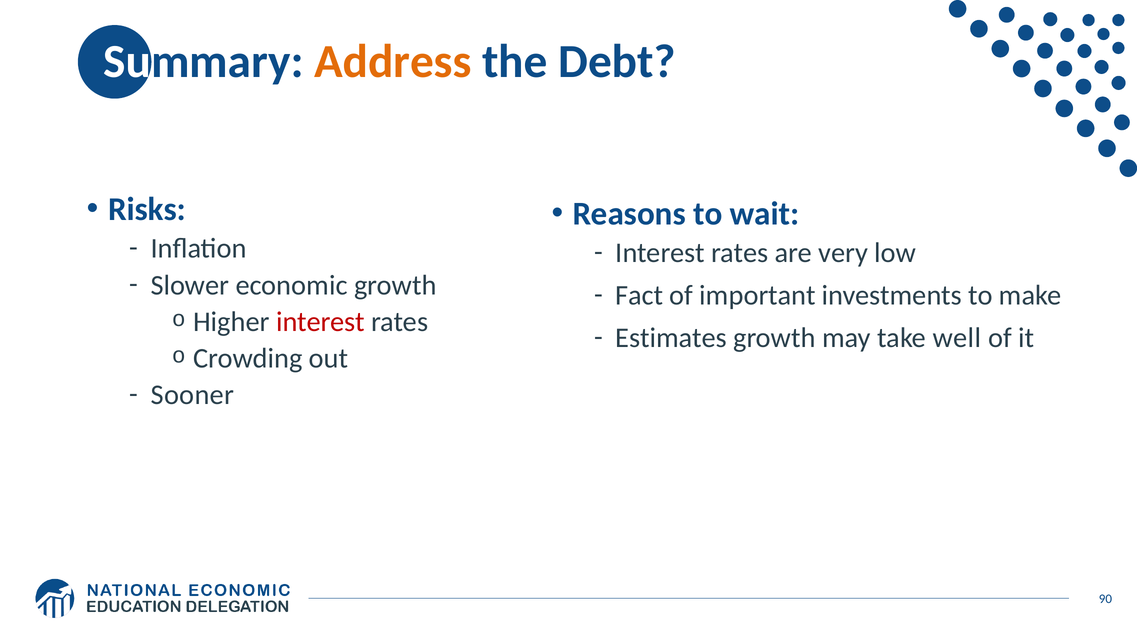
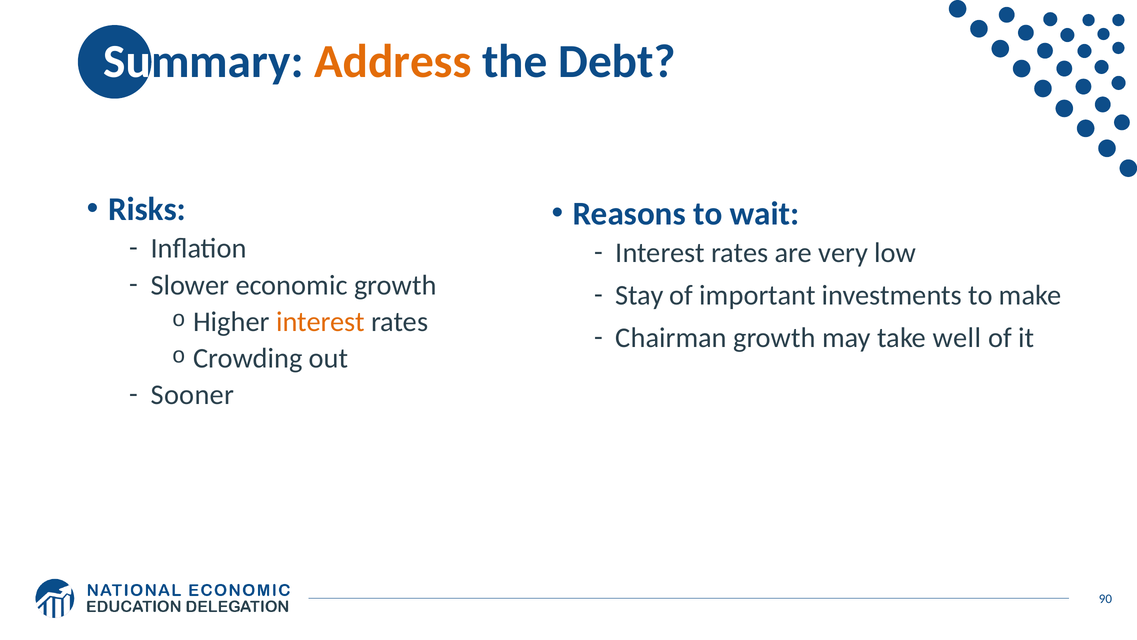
Fact: Fact -> Stay
interest at (321, 322) colour: red -> orange
Estimates: Estimates -> Chairman
